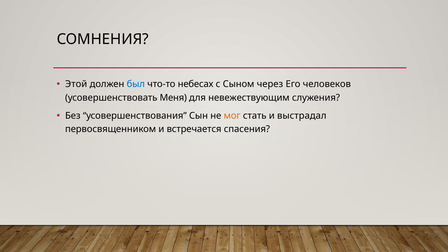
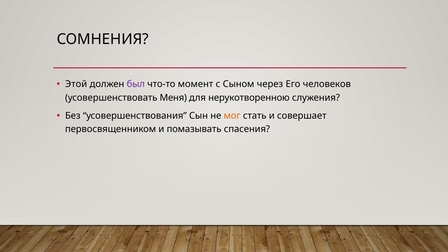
был colour: blue -> purple
небесах: небесах -> момент
невежествующим: невежествующим -> нерукотворенною
выстрадал: выстрадал -> совершает
встречается: встречается -> помазывать
